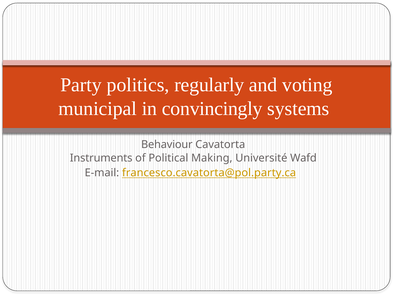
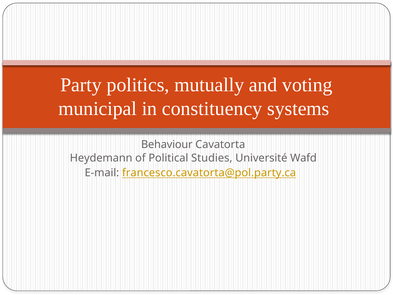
regularly: regularly -> mutually
convincingly: convincingly -> constituency
Instruments: Instruments -> Heydemann
Making: Making -> Studies
